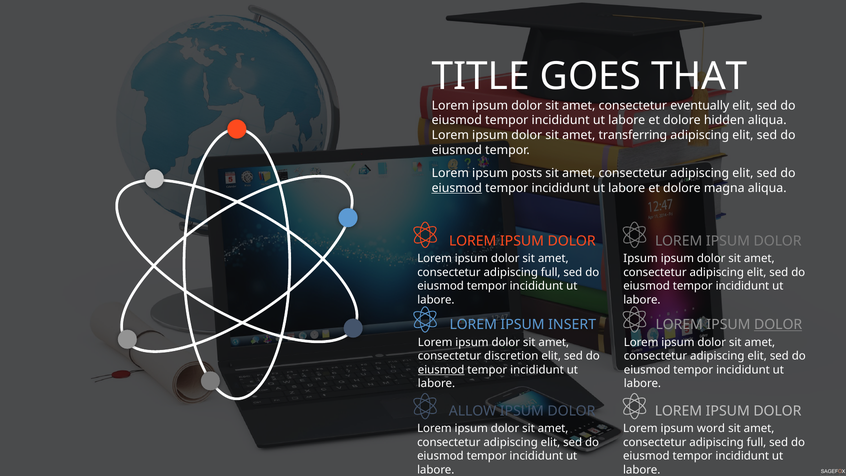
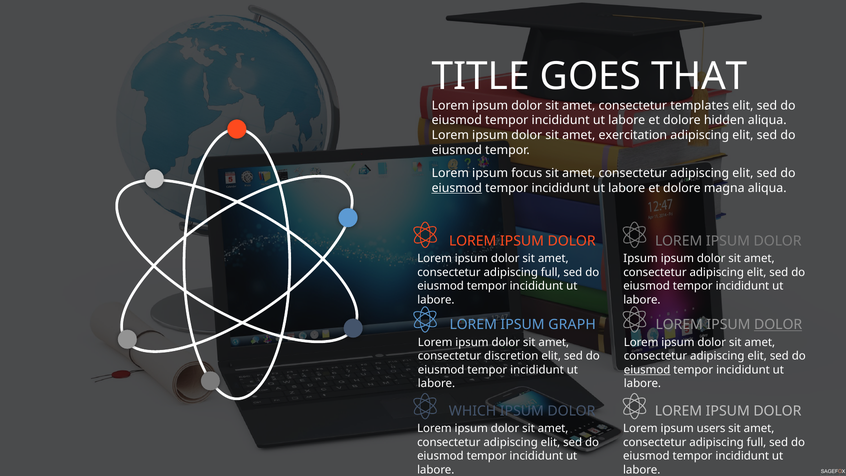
eventually: eventually -> templates
transferring: transferring -> exercitation
posts: posts -> focus
INSERT: INSERT -> GRAPH
eiusmod at (441, 370) underline: present -> none
eiusmod at (647, 370) underline: none -> present
ALLOW: ALLOW -> WHICH
word: word -> users
